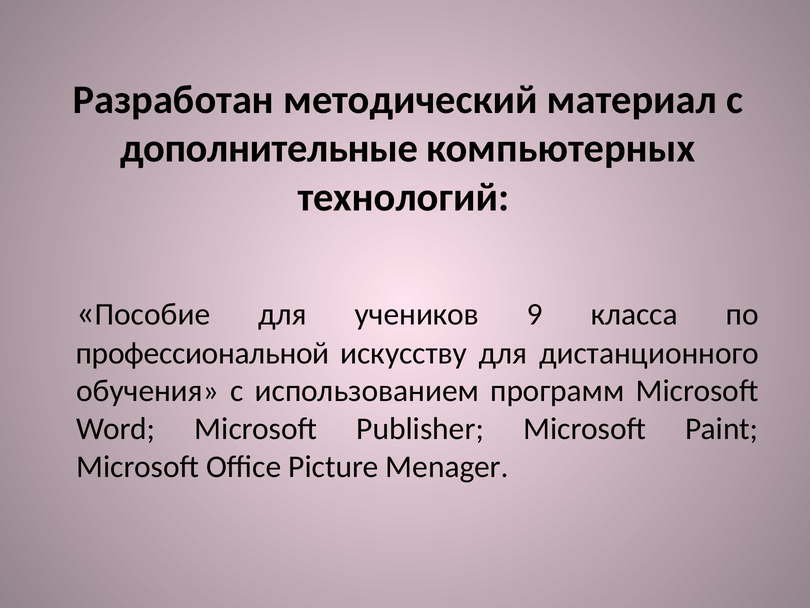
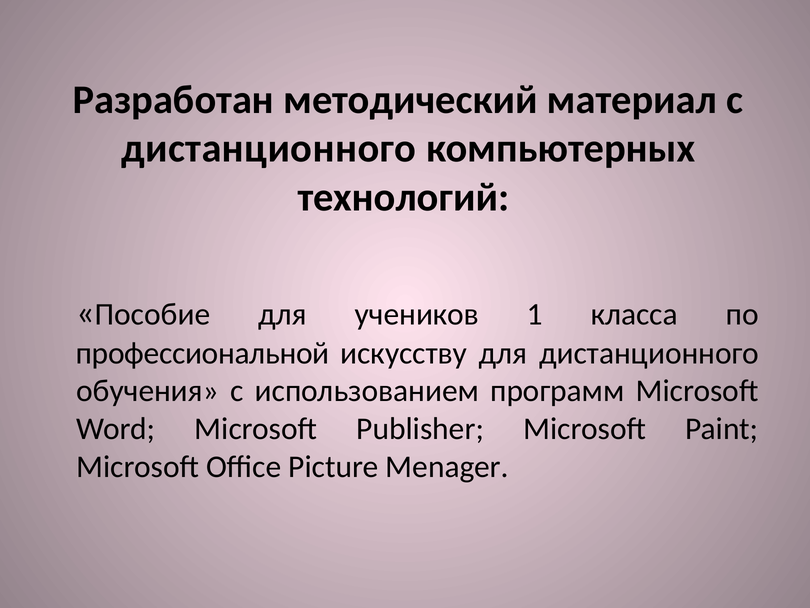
дополнительные at (269, 148): дополнительные -> дистанционного
9: 9 -> 1
